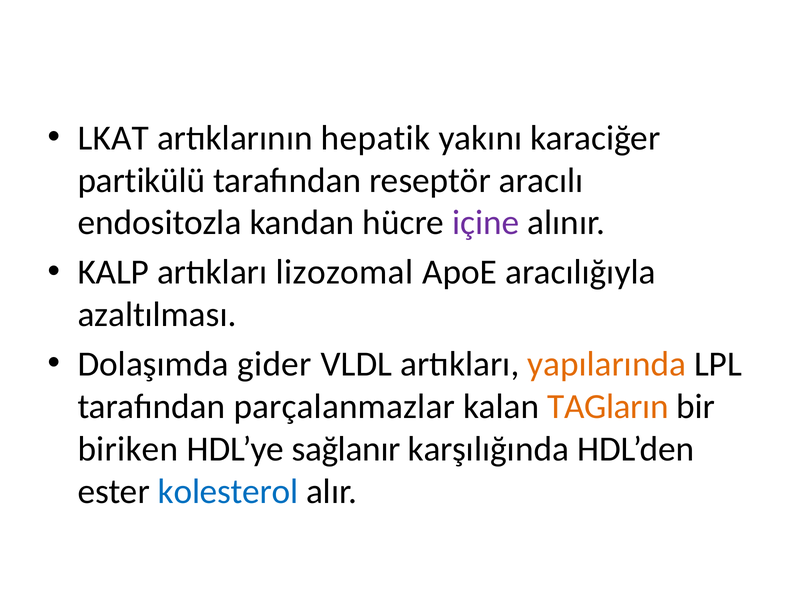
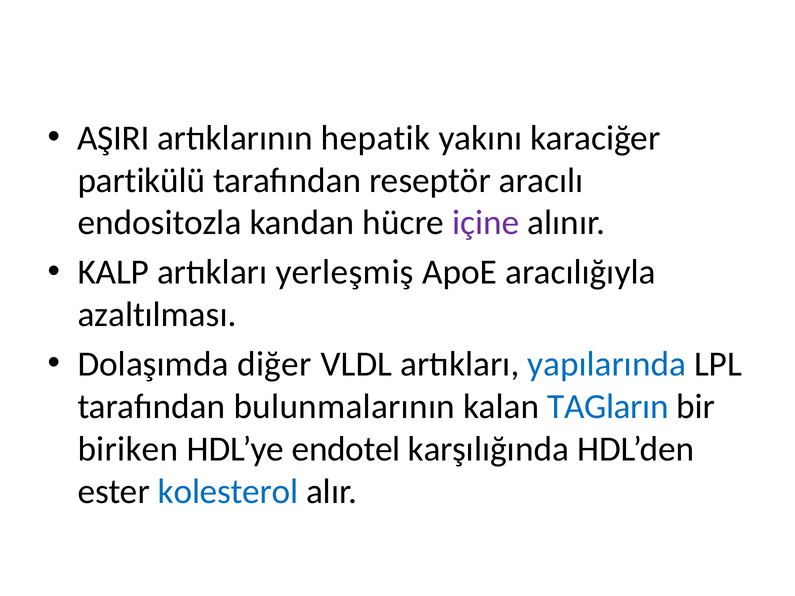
LKAT: LKAT -> AŞIRI
lizozomal: lizozomal -> yerleşmiş
gider: gider -> diğer
yapılarında colour: orange -> blue
parçalanmazlar: parçalanmazlar -> bulunmalarının
TAGların colour: orange -> blue
sağlanır: sağlanır -> endotel
